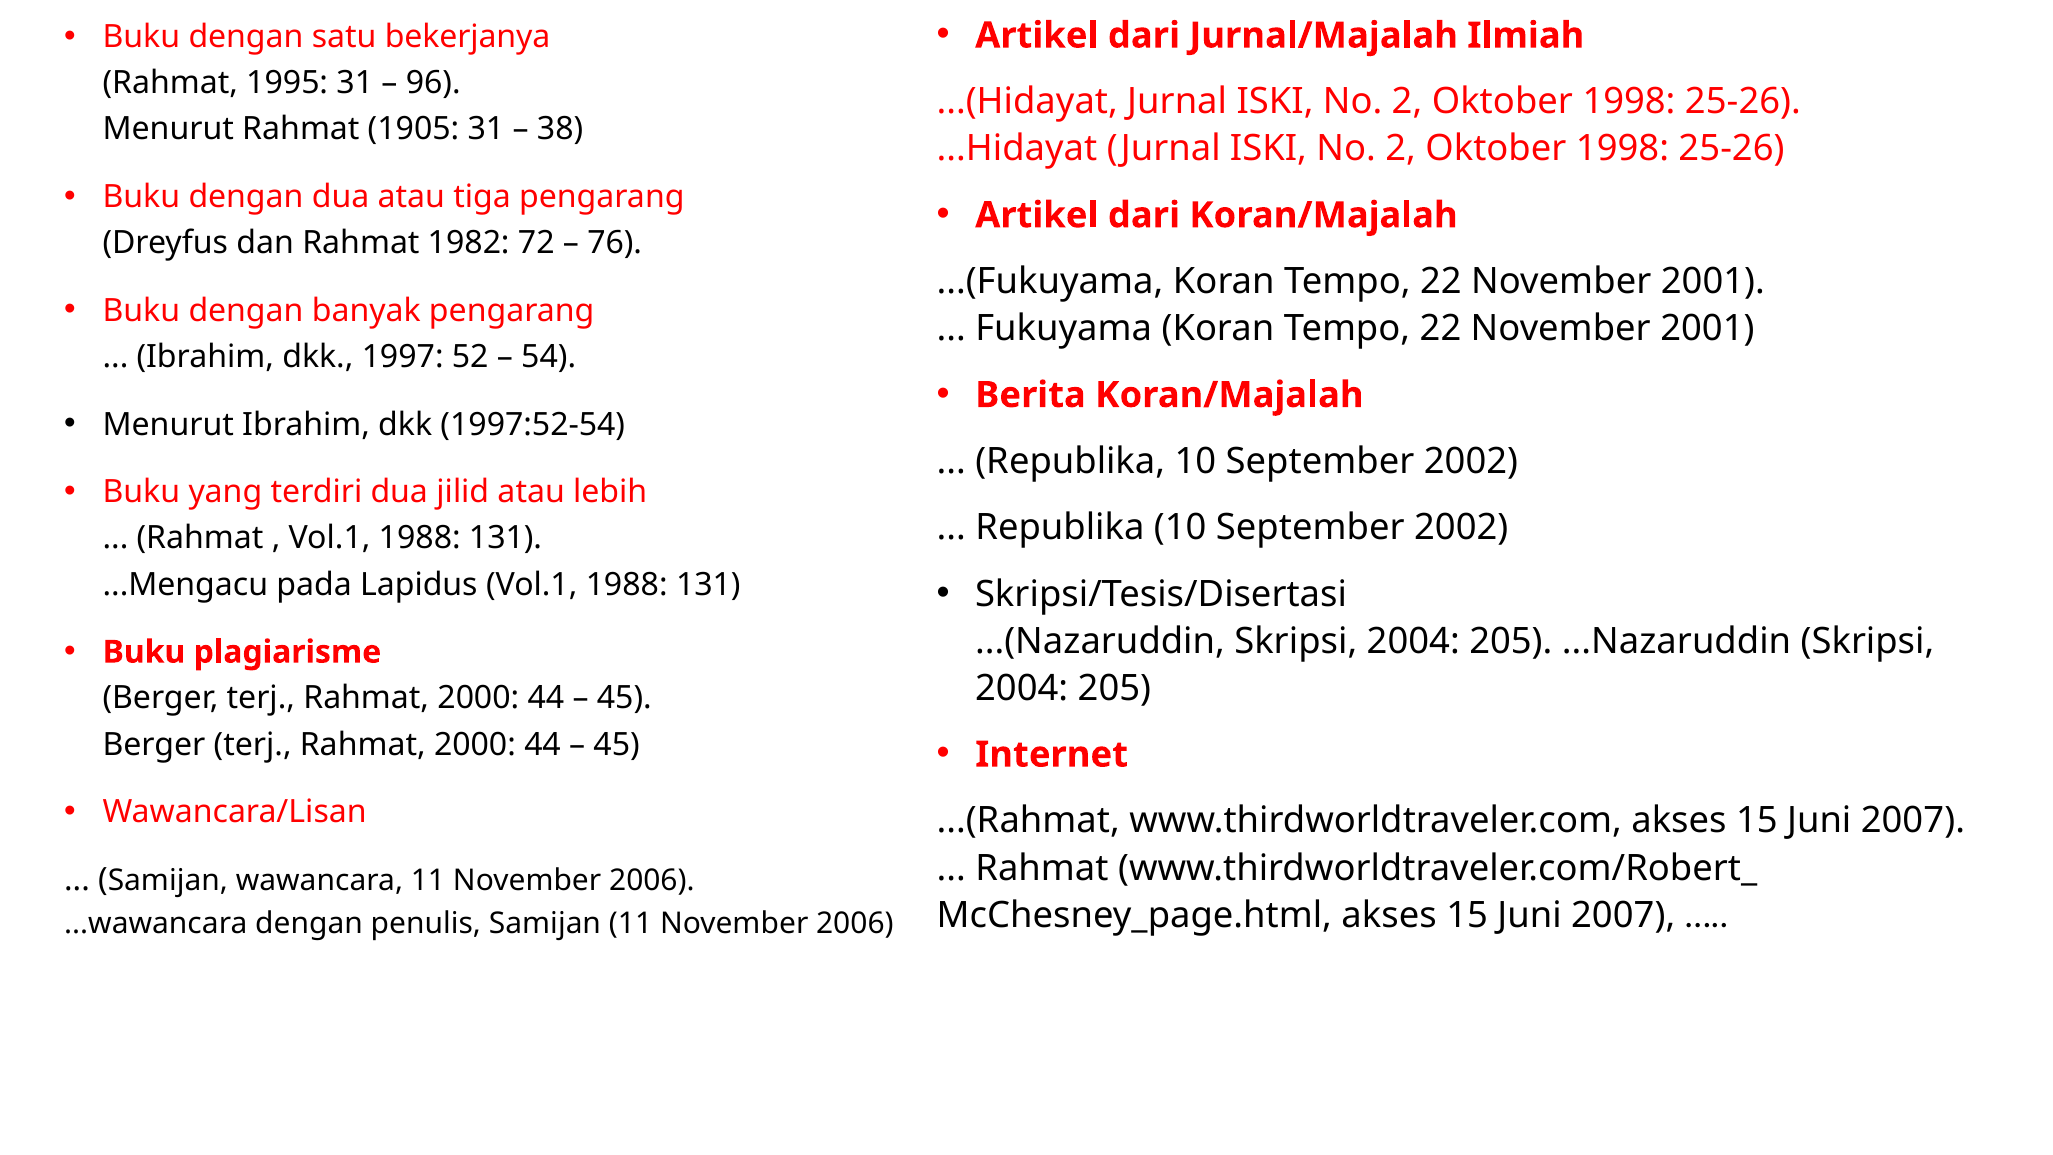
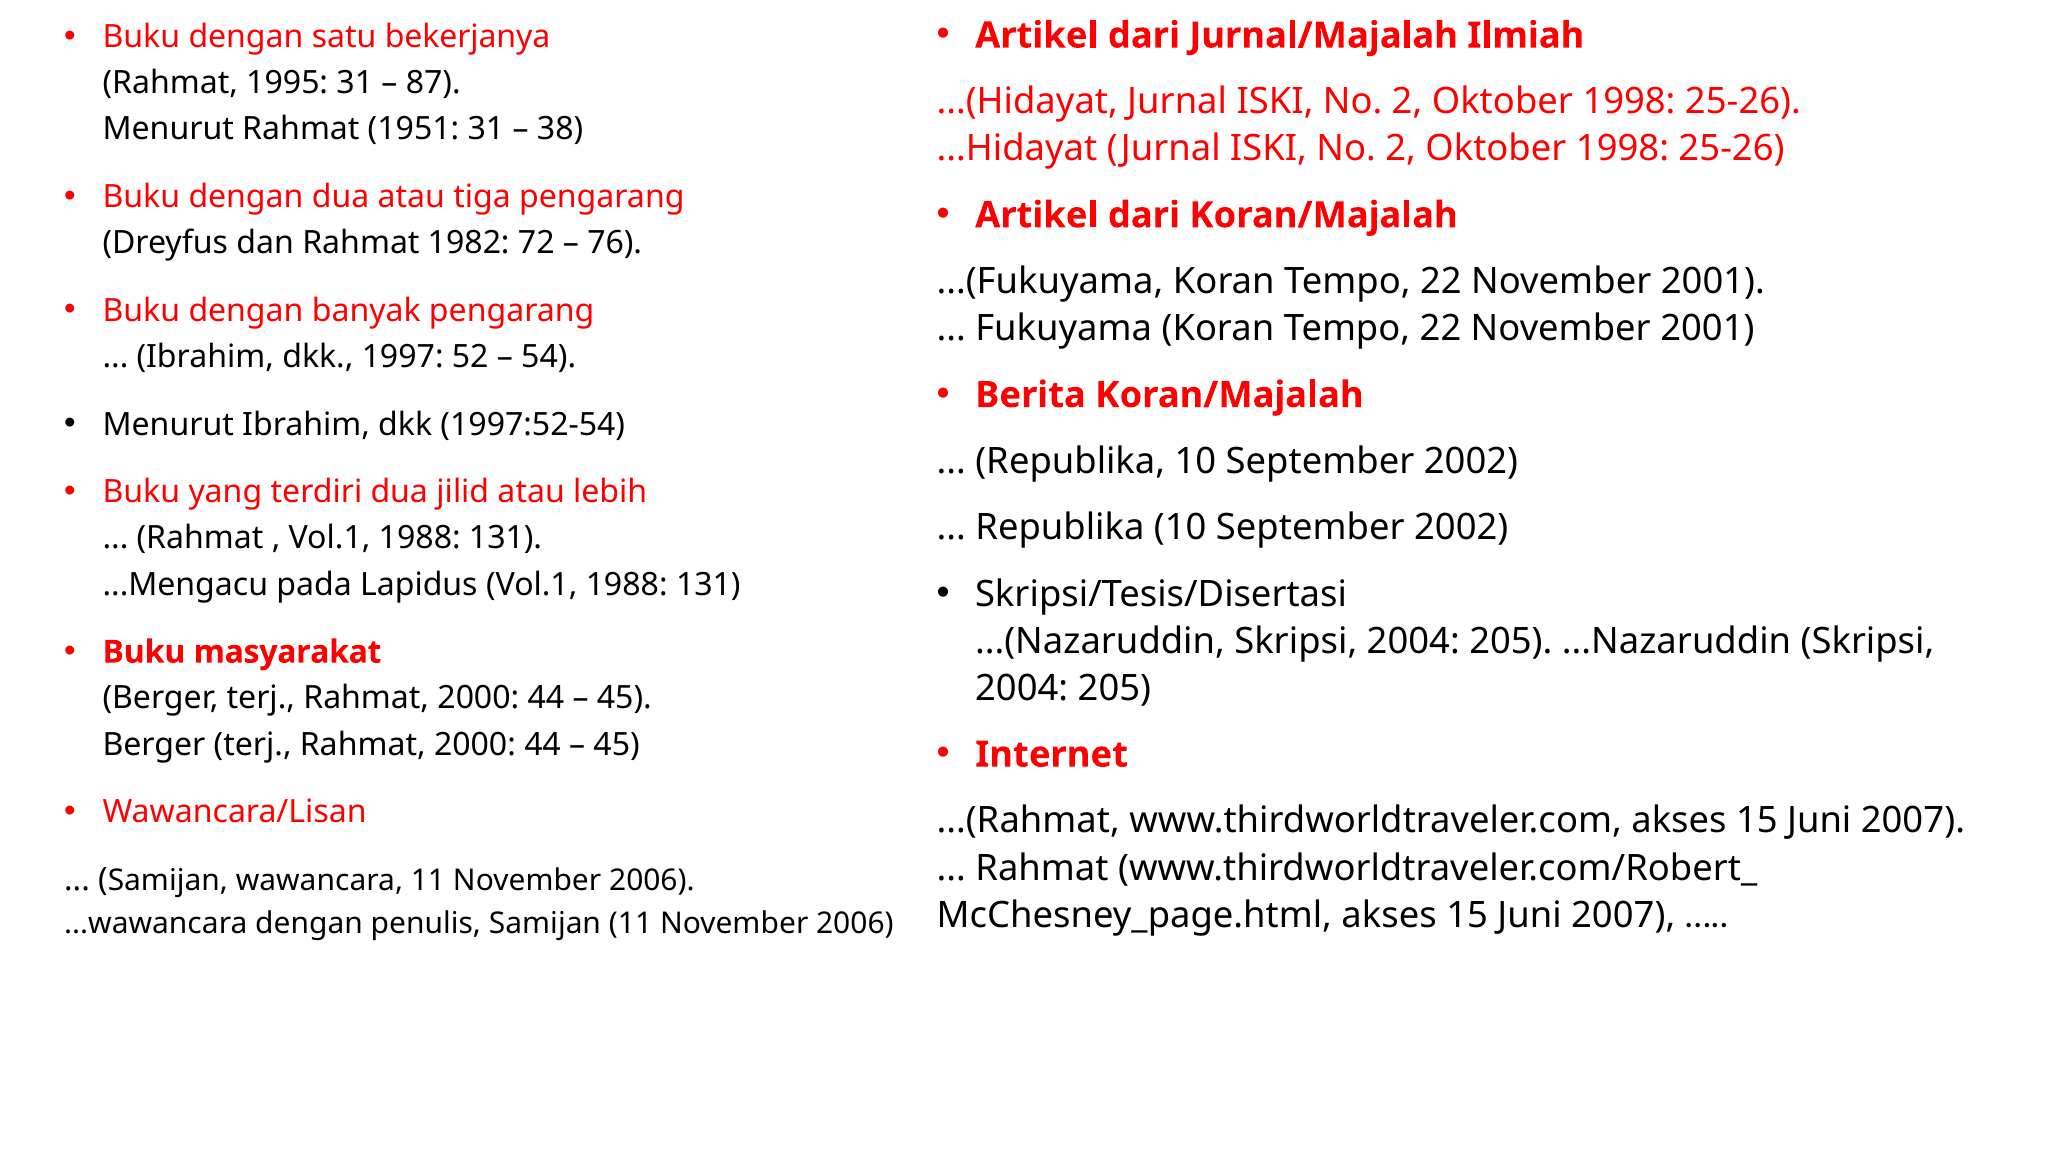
96: 96 -> 87
1905: 1905 -> 1951
plagiarisme: plagiarisme -> masyarakat
